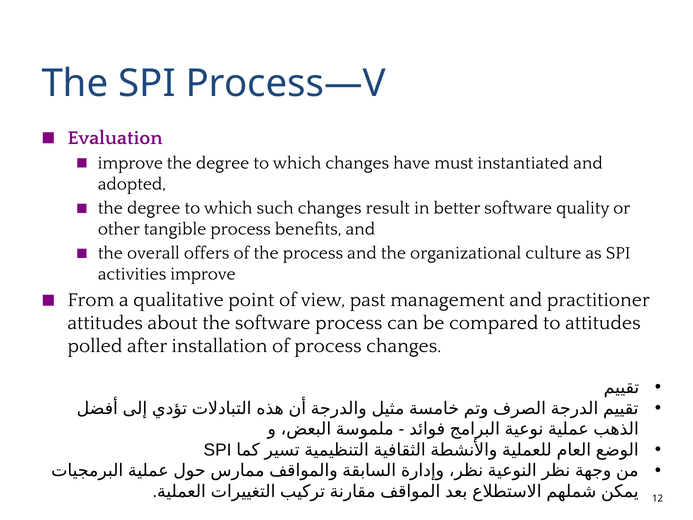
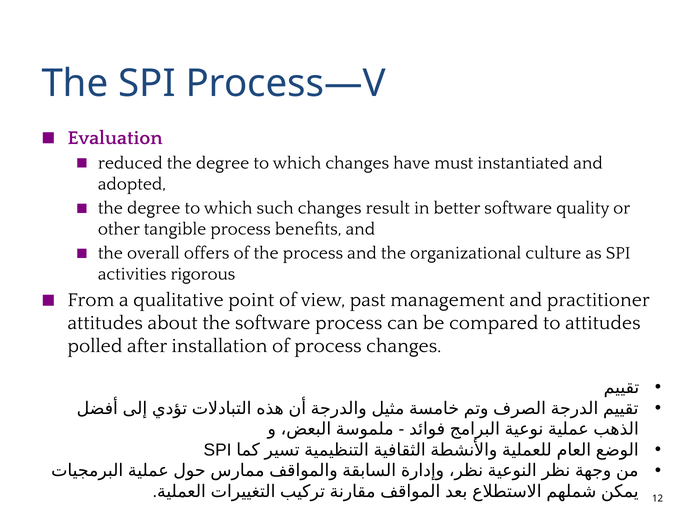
improve at (130, 163): improve -> reduced
activities improve: improve -> rigorous
